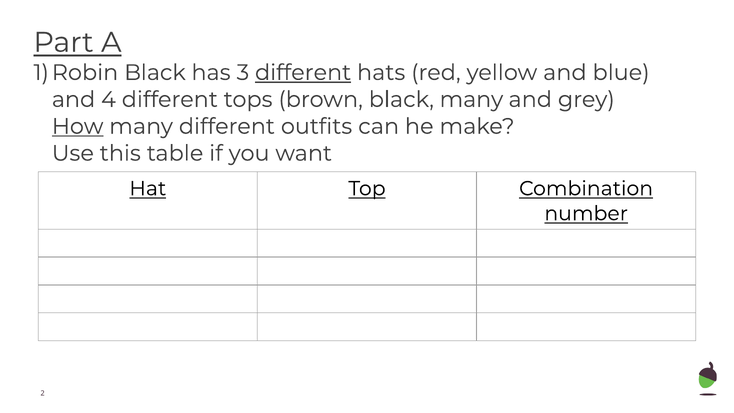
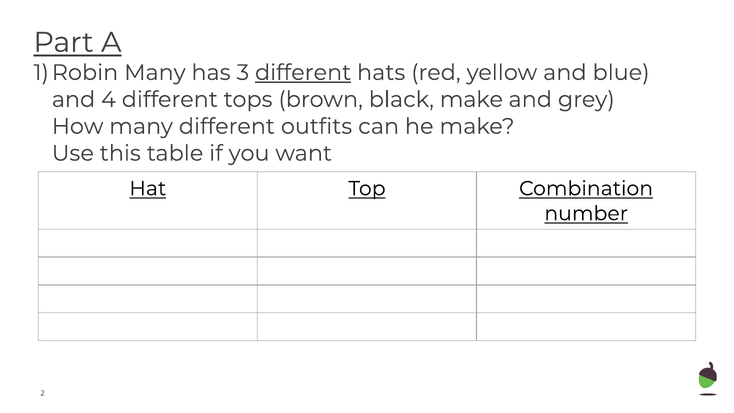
Black at (155, 73): Black -> Many
black many: many -> make
How underline: present -> none
